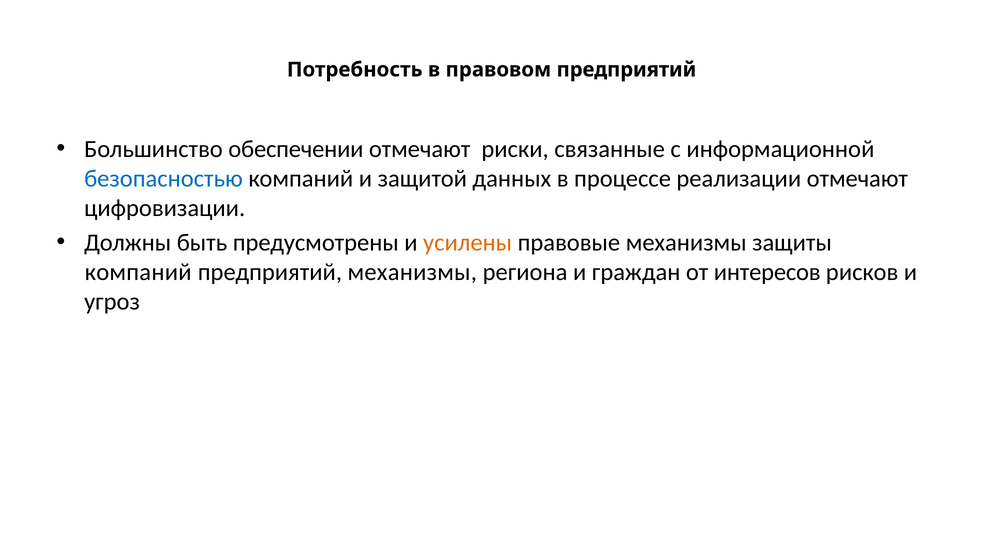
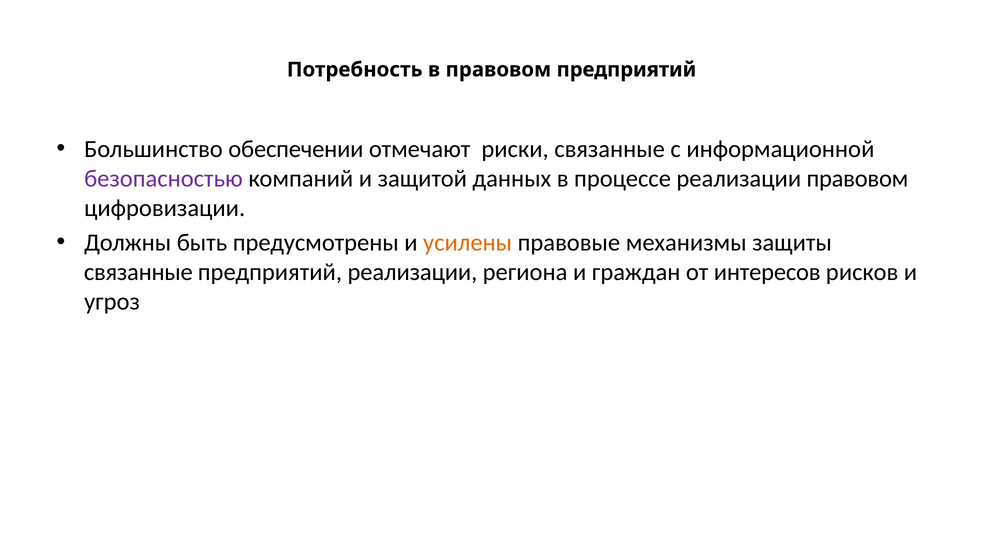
безопасностью colour: blue -> purple
реализации отмечают: отмечают -> правовом
компаний at (138, 272): компаний -> связанные
предприятий механизмы: механизмы -> реализации
